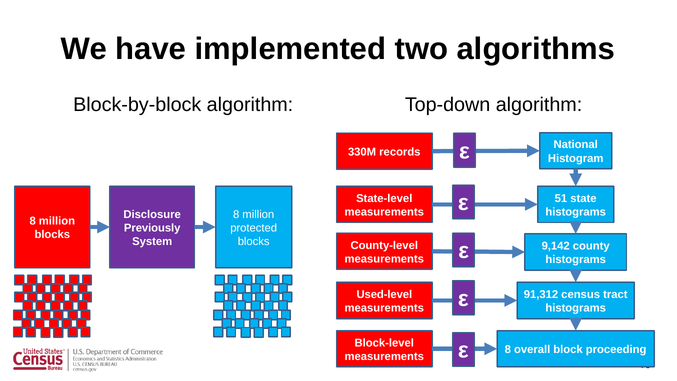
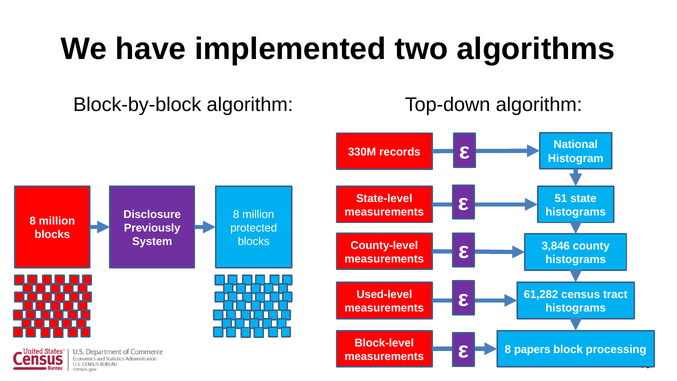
9,142: 9,142 -> 3,846
91,312: 91,312 -> 61,282
overall: overall -> papers
proceeding: proceeding -> processing
